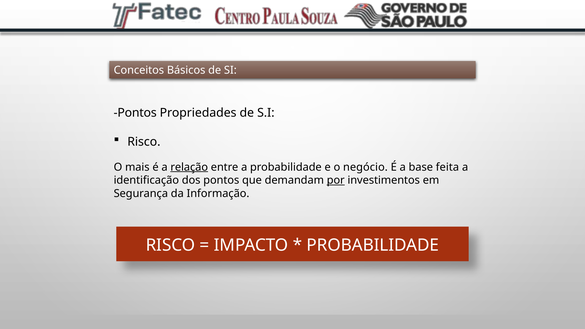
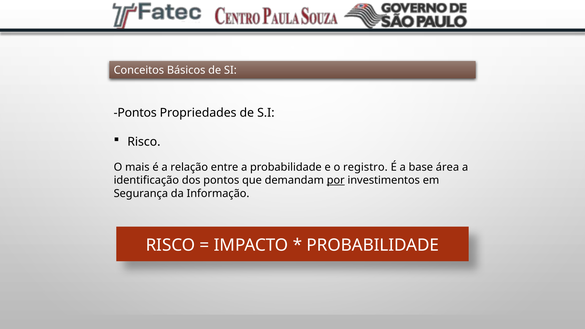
relação underline: present -> none
negócio: negócio -> registro
feita: feita -> área
